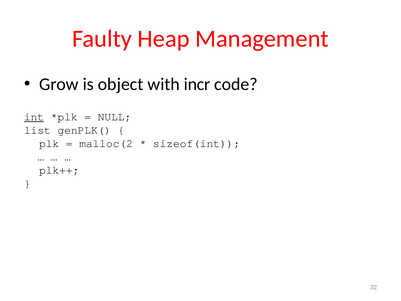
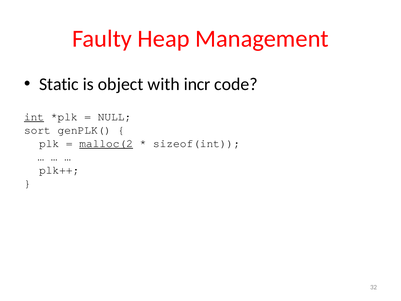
Grow: Grow -> Static
list: list -> sort
malloc(2 underline: none -> present
